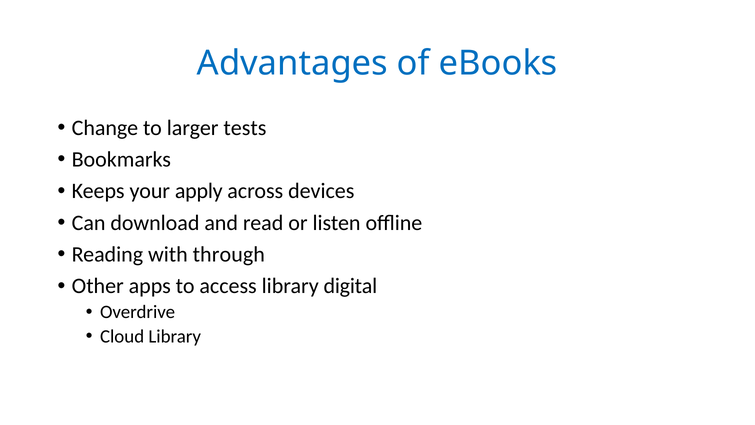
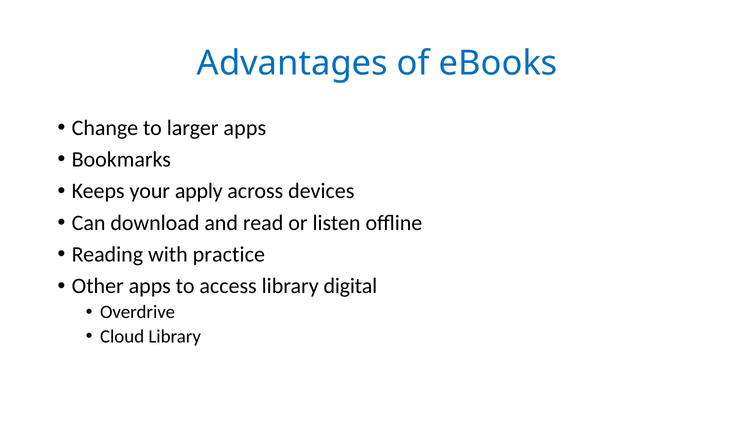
larger tests: tests -> apps
through: through -> practice
